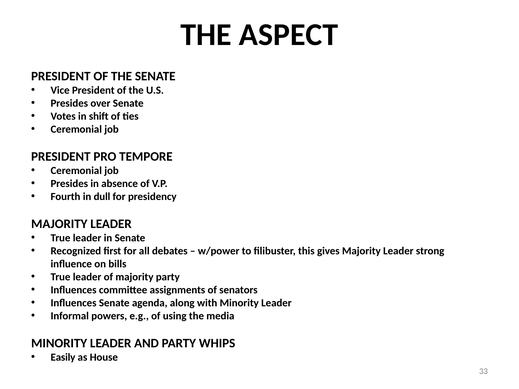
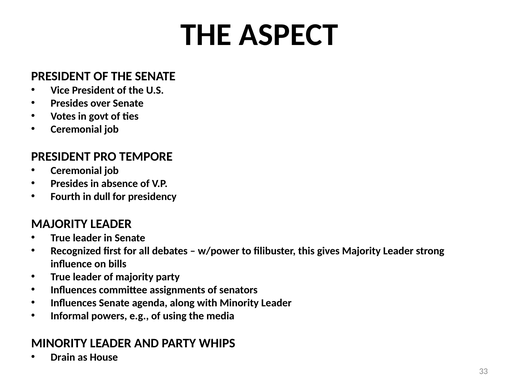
shift: shift -> govt
Easily: Easily -> Drain
